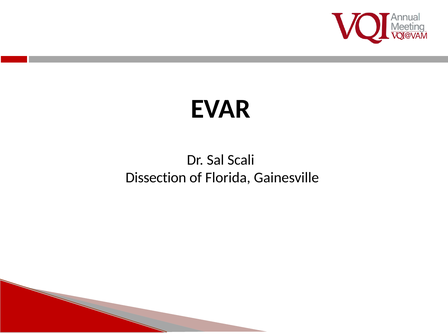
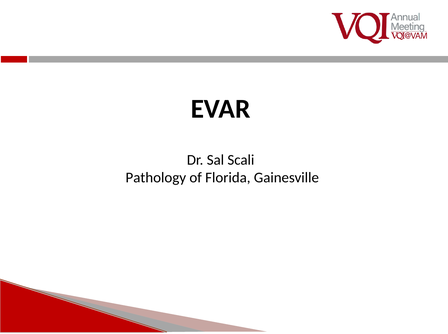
Dissection: Dissection -> Pathology
